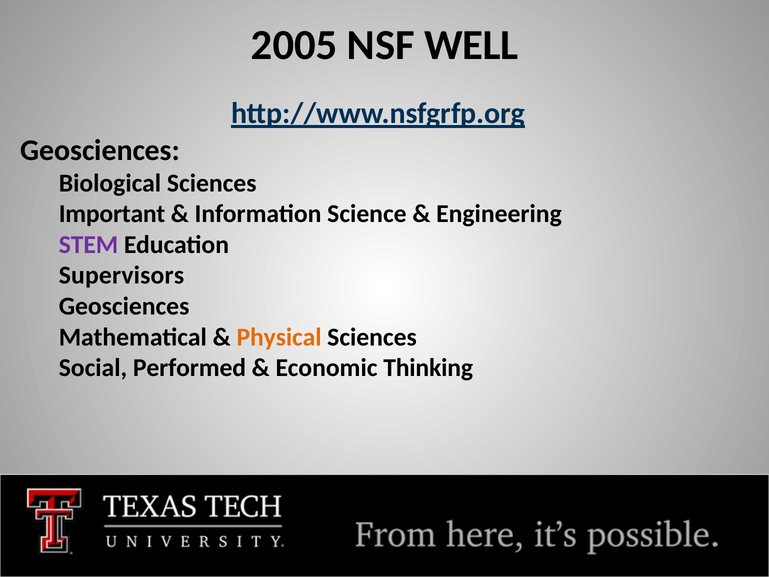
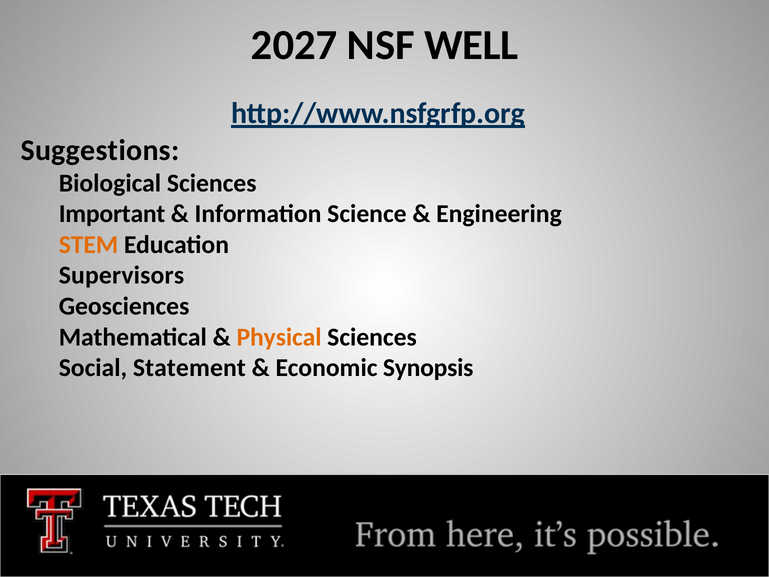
2005: 2005 -> 2027
Geosciences at (100, 150): Geosciences -> Suggestions
STEM colour: purple -> orange
Performed: Performed -> Statement
Thinking: Thinking -> Synopsis
